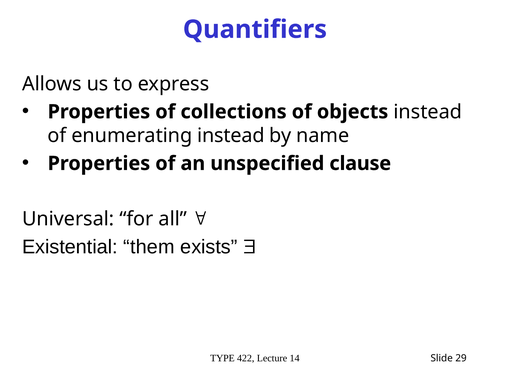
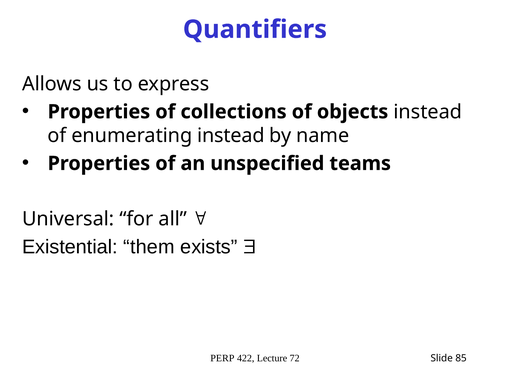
clause: clause -> teams
TYPE: TYPE -> PERP
14: 14 -> 72
29: 29 -> 85
